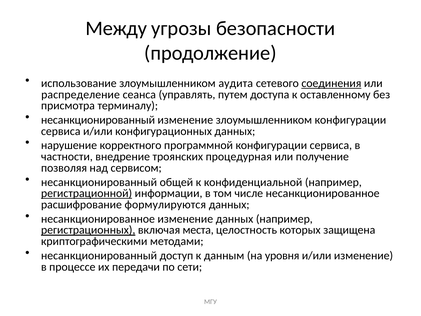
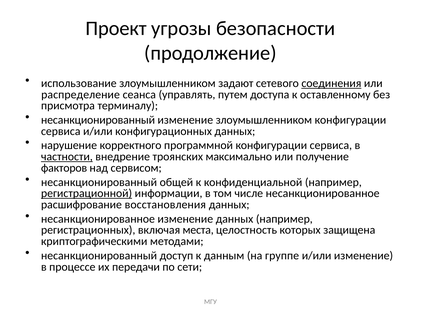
Между: Между -> Проект
аудита: аудита -> задают
частности underline: none -> present
процедурная: процедурная -> максимально
позволяя: позволяя -> факторов
формулируются: формулируются -> восстановления
регистрационных underline: present -> none
уровня: уровня -> группе
